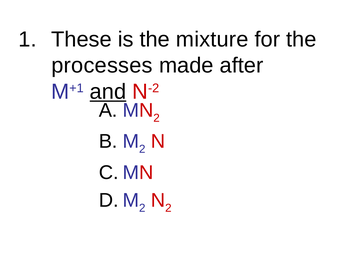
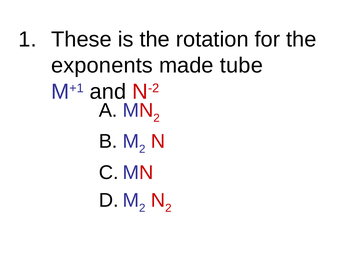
mixture: mixture -> rotation
processes: processes -> exponents
after: after -> tube
and underline: present -> none
